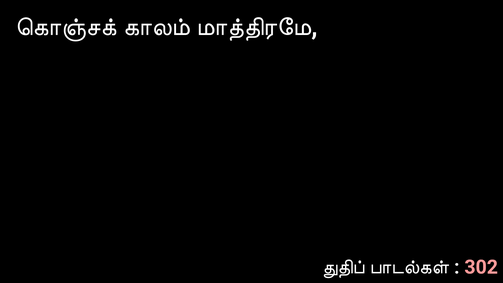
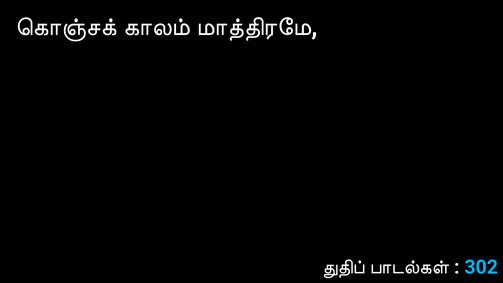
302 colour: pink -> light blue
